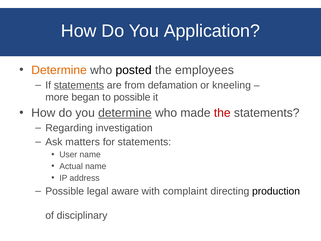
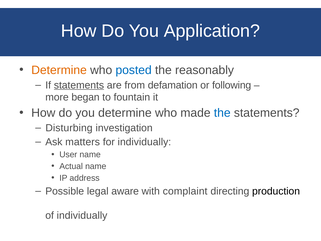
posted colour: black -> blue
employees: employees -> reasonably
kneeling: kneeling -> following
to possible: possible -> fountain
determine at (125, 113) underline: present -> none
the at (222, 113) colour: red -> blue
Regarding: Regarding -> Disturbing
for statements: statements -> individually
of disciplinary: disciplinary -> individually
